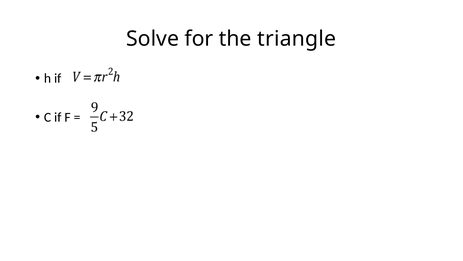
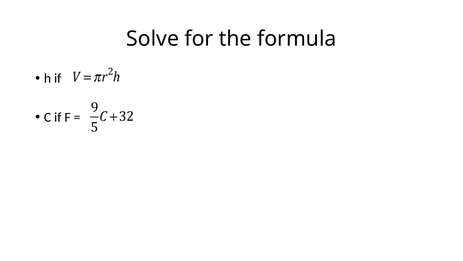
triangle: triangle -> formula
